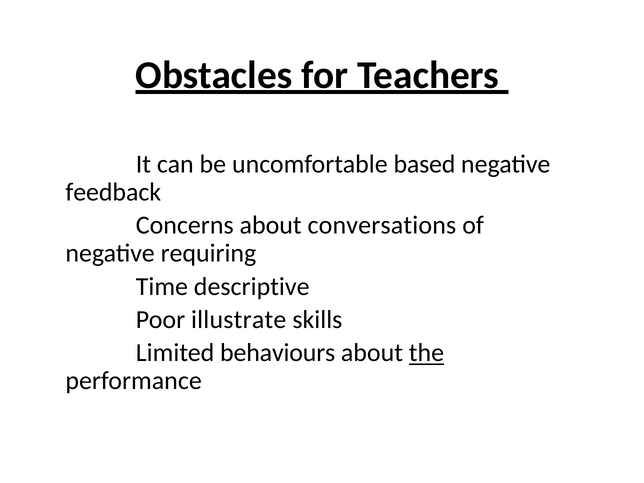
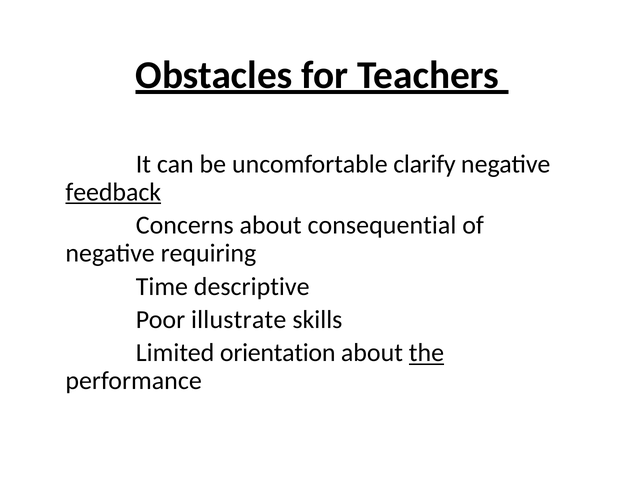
based: based -> clarify
feedback underline: none -> present
conversations: conversations -> consequential
behaviours: behaviours -> orientation
